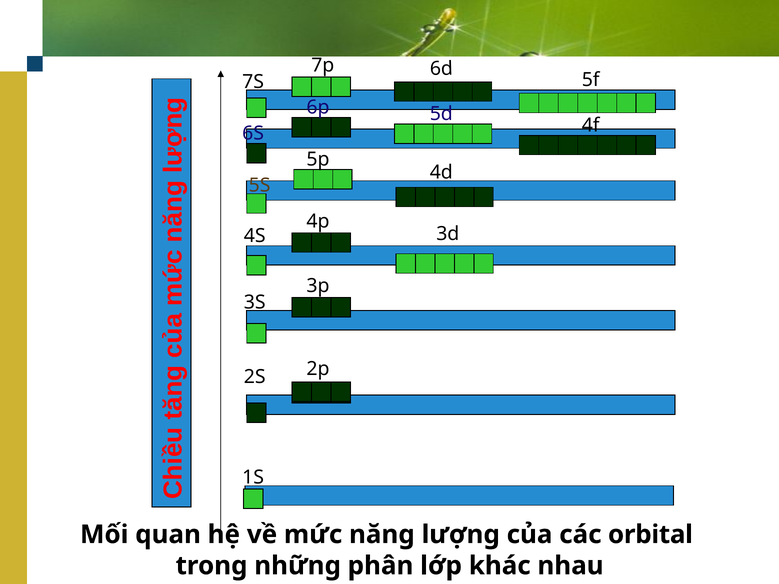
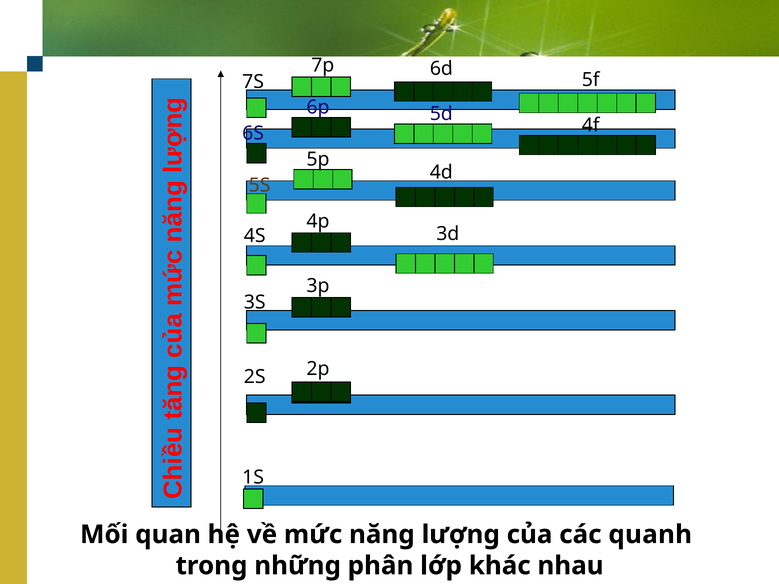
orbital: orbital -> quanh
